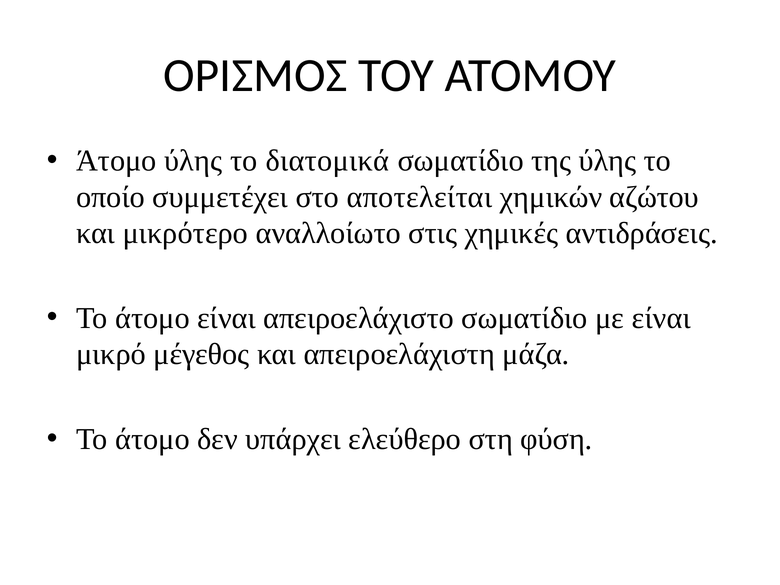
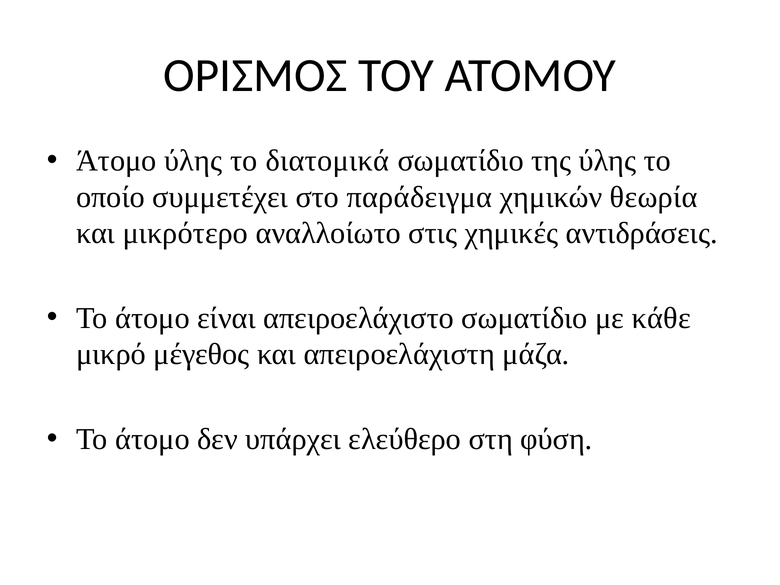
αποτελείται: αποτελείται -> παράδειγμα
αζώτου: αζώτου -> θεωρία
με είναι: είναι -> κάθε
